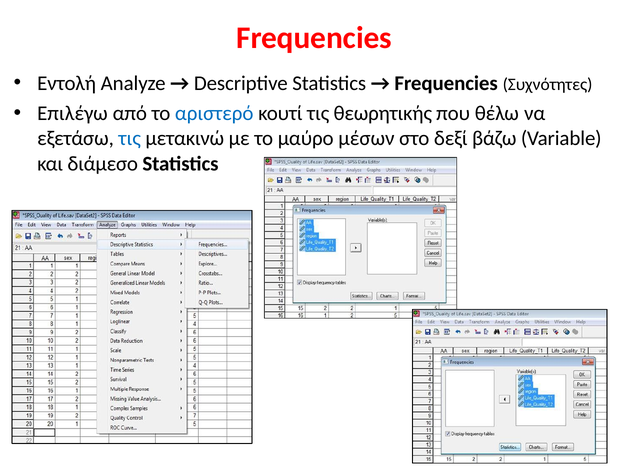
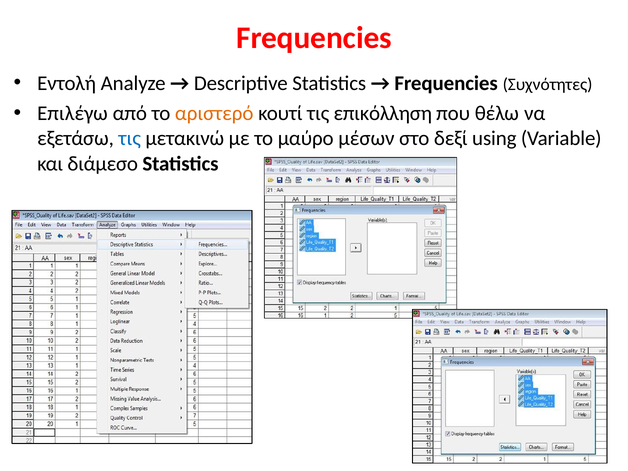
αριστερό colour: blue -> orange
θεωρητικής: θεωρητικής -> επικόλληση
βάζω: βάζω -> using
